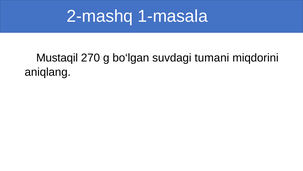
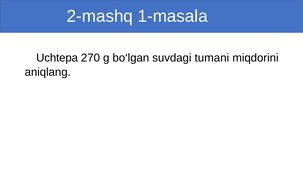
Mustaqil: Mustaqil -> Uchtepa
